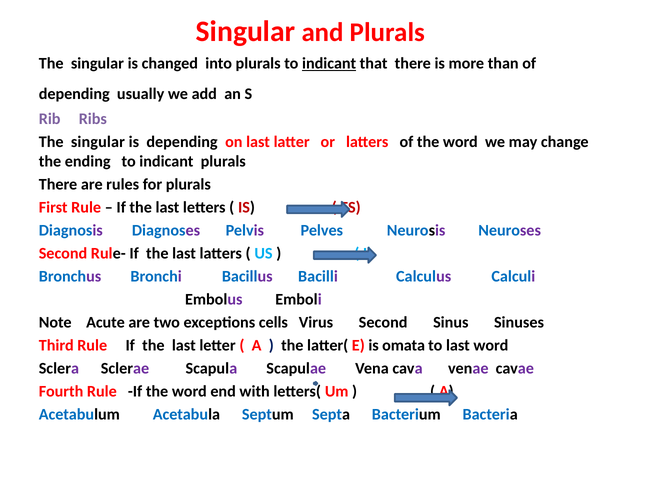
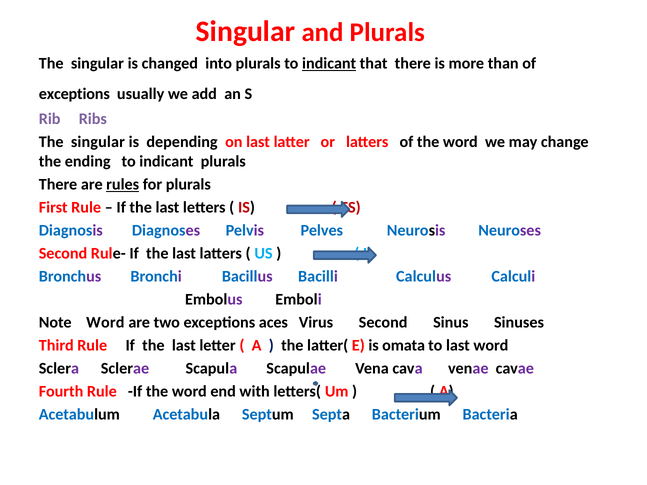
depending at (74, 94): depending -> exceptions
rules underline: none -> present
Note Acute: Acute -> Word
cells: cells -> aces
